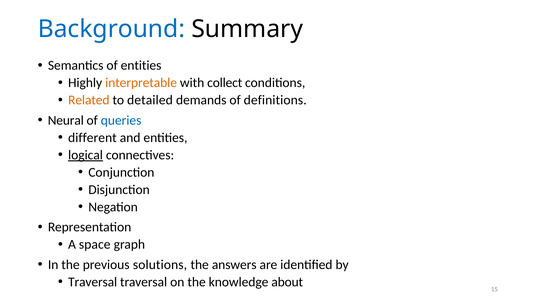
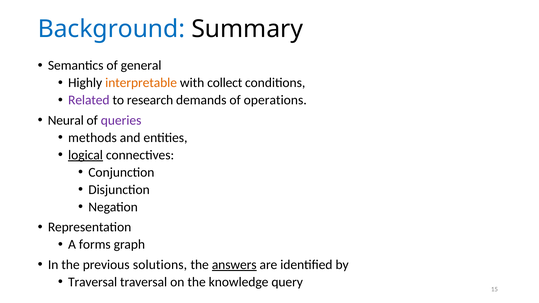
of entities: entities -> general
Related colour: orange -> purple
detailed: detailed -> research
definitions: definitions -> operations
queries colour: blue -> purple
different: different -> methods
space: space -> forms
answers underline: none -> present
about: about -> query
